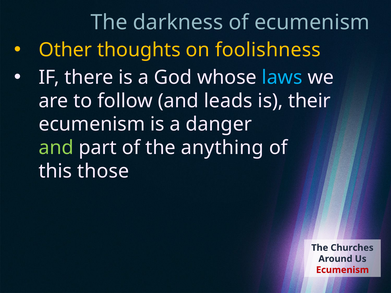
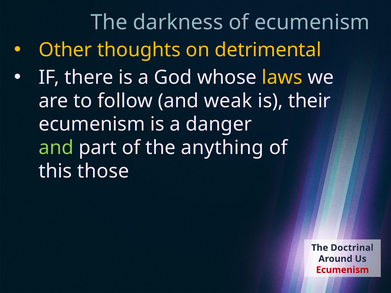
foolishness: foolishness -> detrimental
laws colour: light blue -> yellow
leads: leads -> weak
Churches: Churches -> Doctrinal
